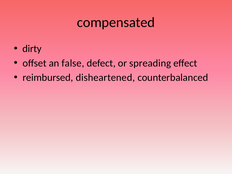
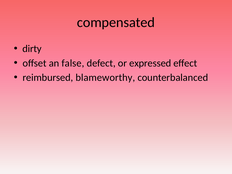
spreading: spreading -> expressed
disheartened: disheartened -> blameworthy
